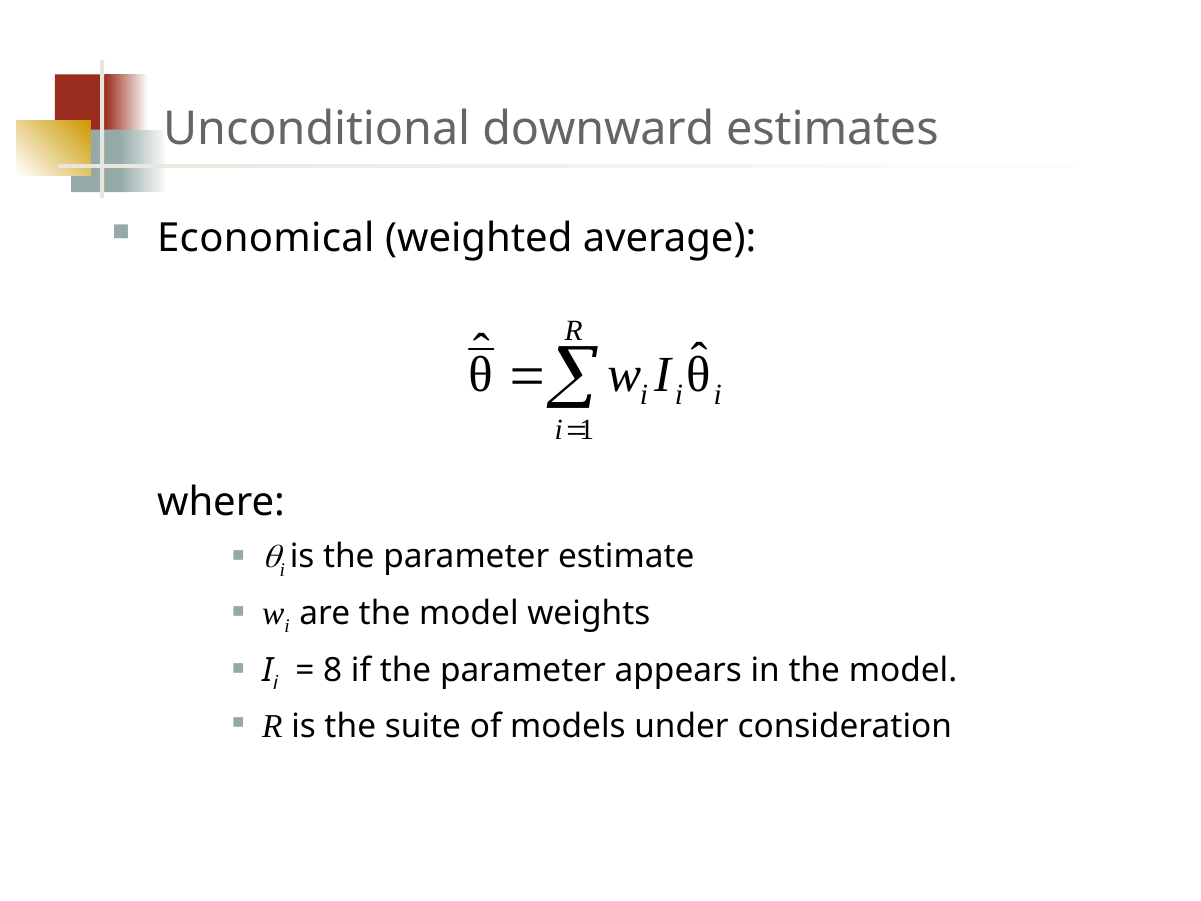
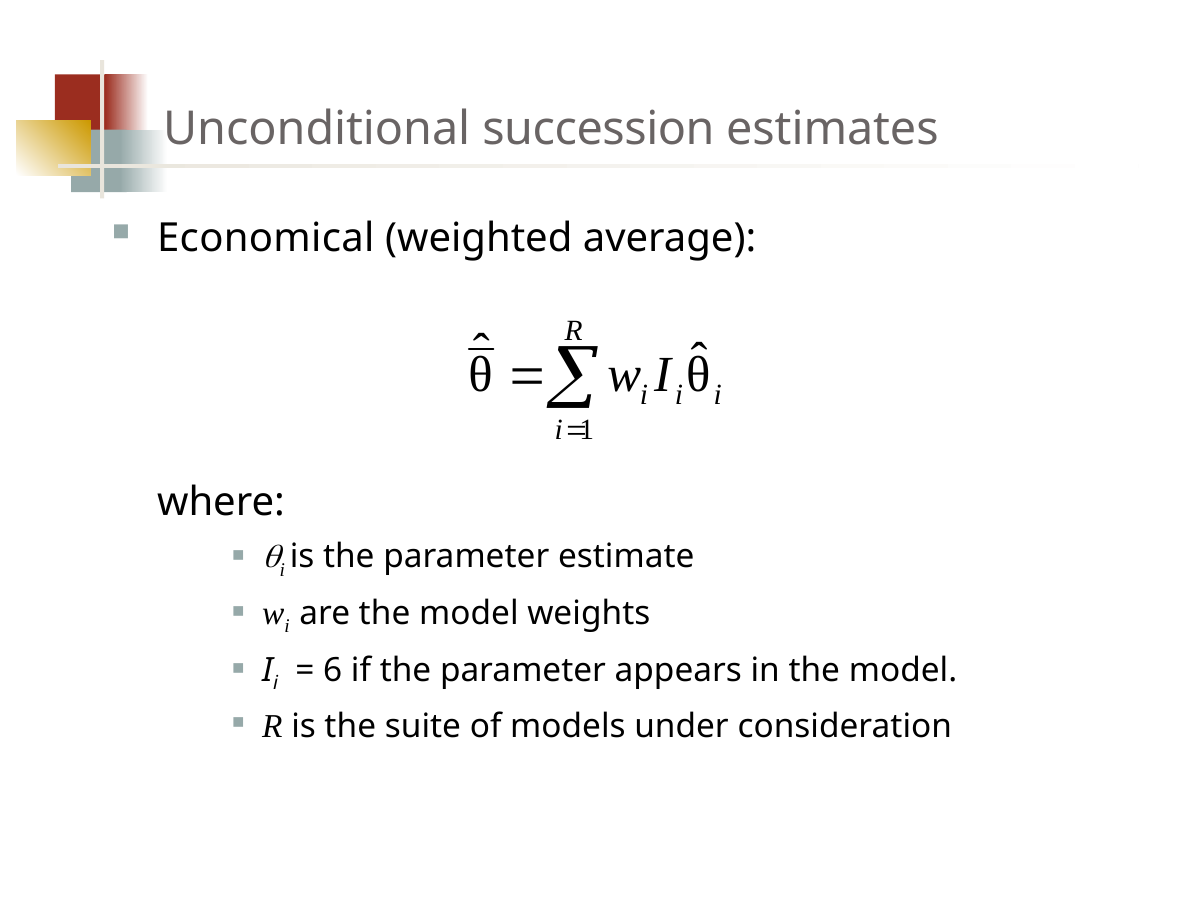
downward: downward -> succession
8: 8 -> 6
